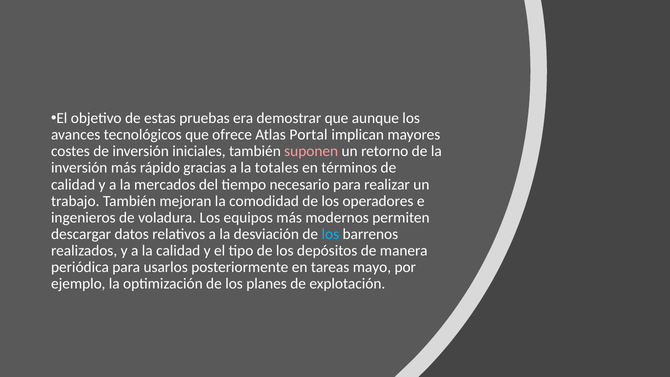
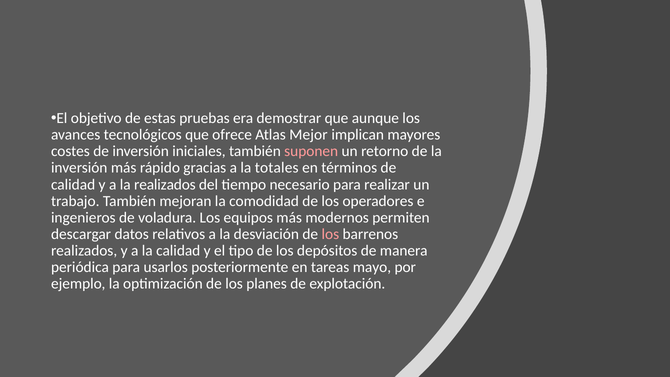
Portal: Portal -> Mejor
la mercados: mercados -> realizados
los at (330, 234) colour: light blue -> pink
